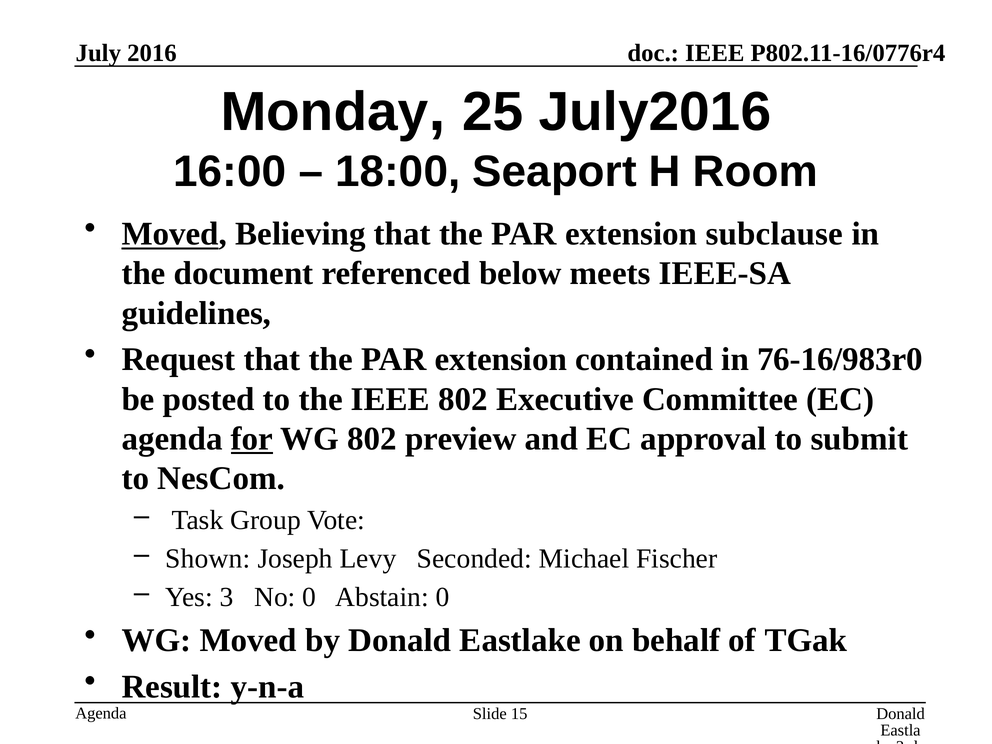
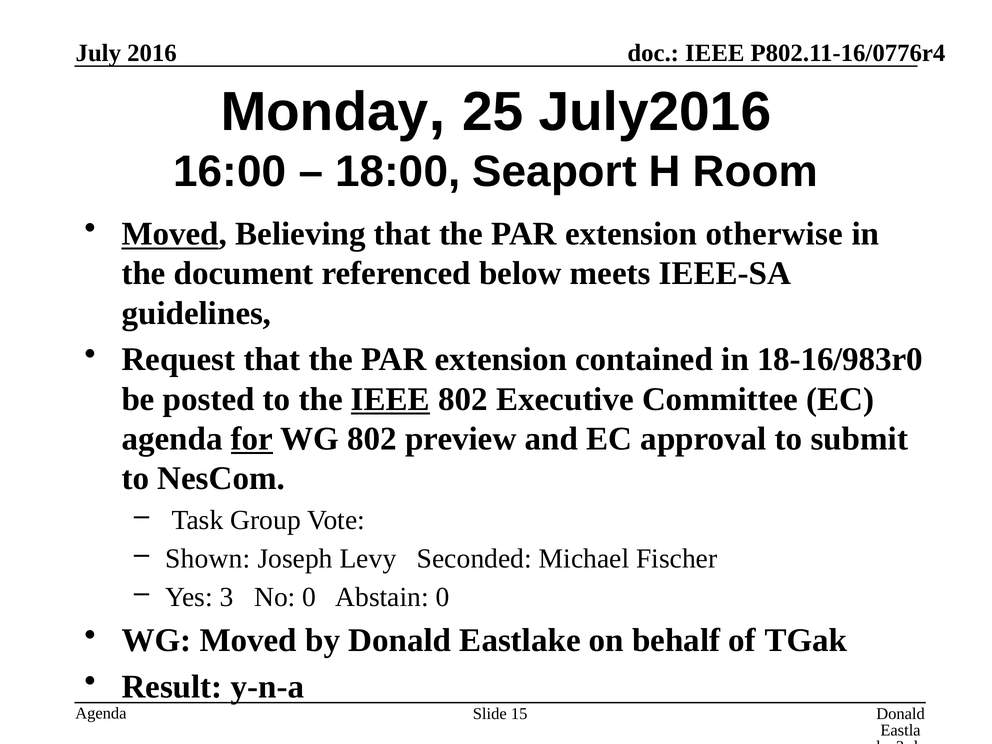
subclause: subclause -> otherwise
76-16/983r0: 76-16/983r0 -> 18-16/983r0
IEEE at (390, 399) underline: none -> present
